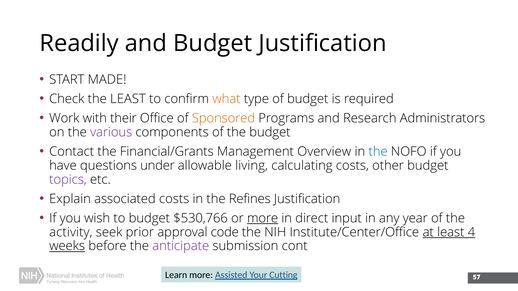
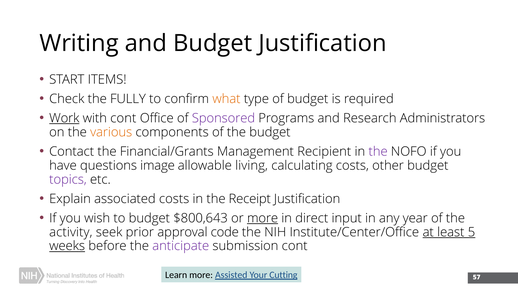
Readily: Readily -> Writing
MADE: MADE -> ITEMS
the LEAST: LEAST -> FULLY
Work underline: none -> present
with their: their -> cont
Sponsored colour: orange -> purple
various colour: purple -> orange
Overview: Overview -> Recipient
the at (378, 152) colour: blue -> purple
under: under -> image
Refines: Refines -> Receipt
$530,766: $530,766 -> $800,643
4: 4 -> 5
